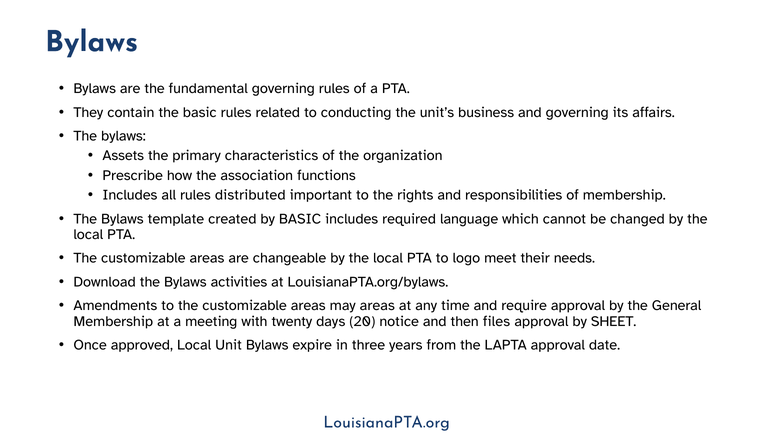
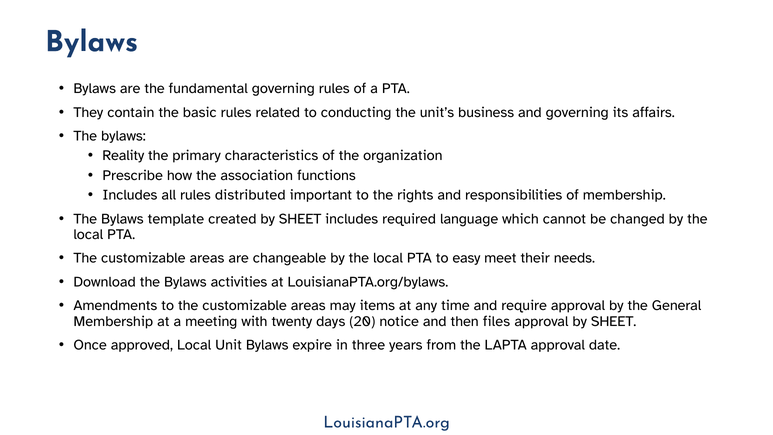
Assets: Assets -> Reality
created by BASIC: BASIC -> SHEET
logo: logo -> easy
may areas: areas -> items
